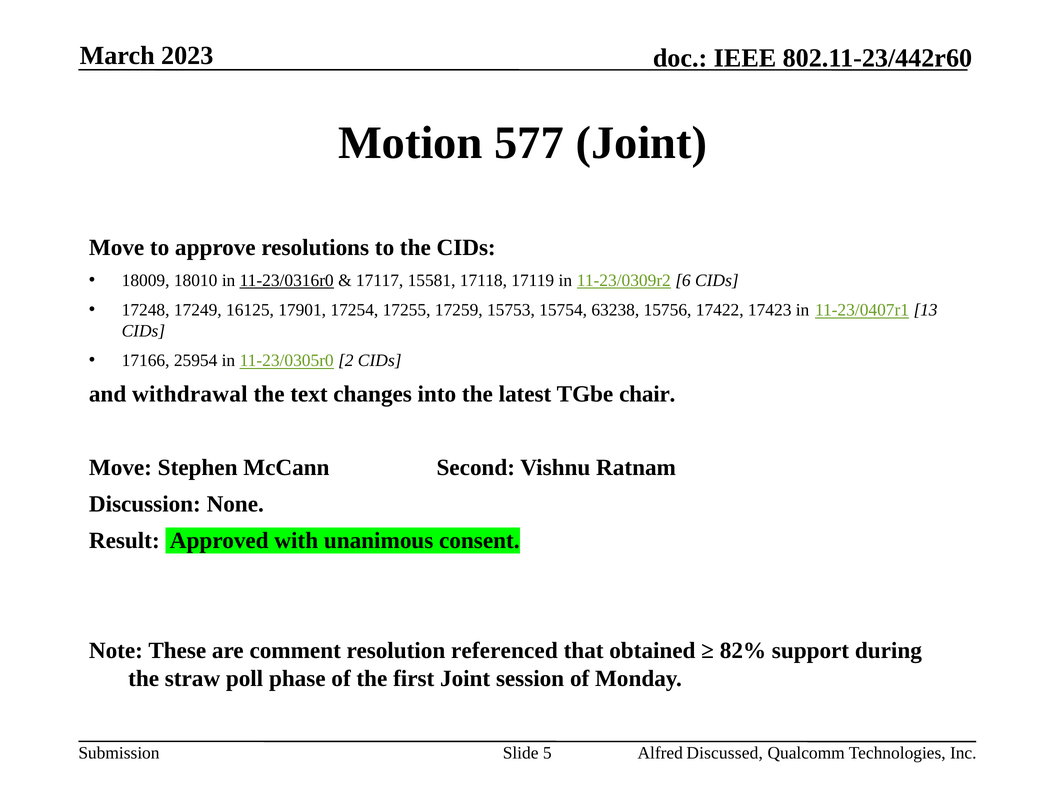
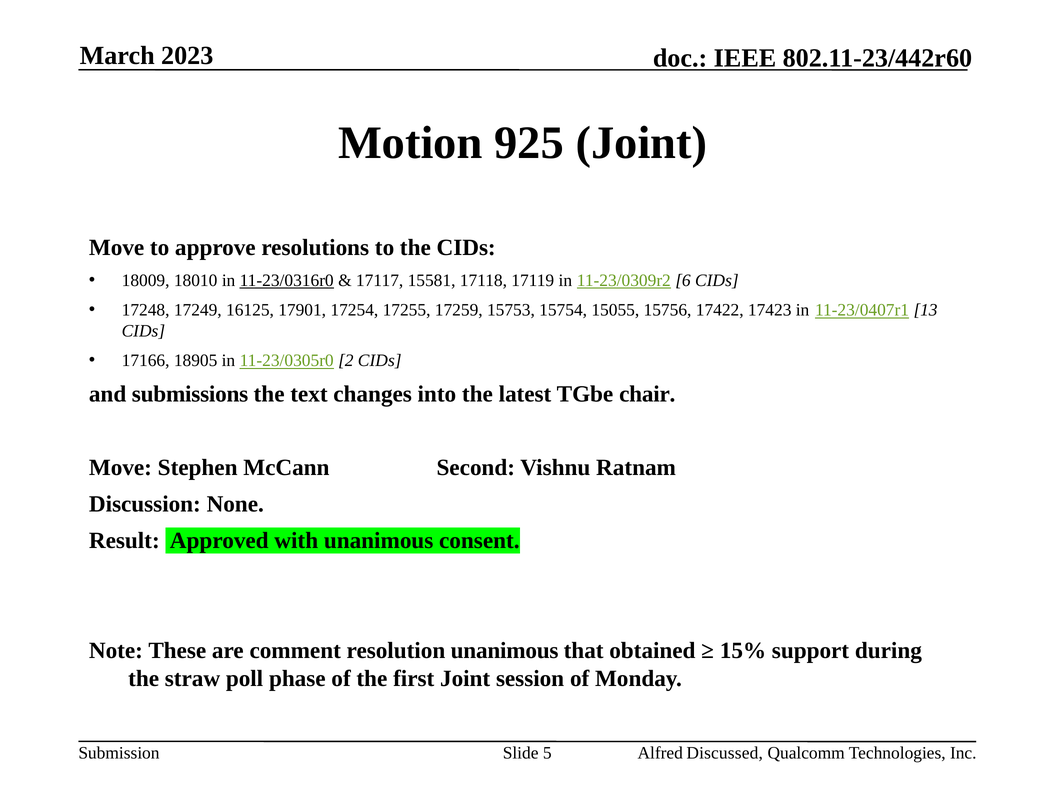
577: 577 -> 925
63238: 63238 -> 15055
25954: 25954 -> 18905
withdrawal: withdrawal -> submissions
resolution referenced: referenced -> unanimous
82%: 82% -> 15%
